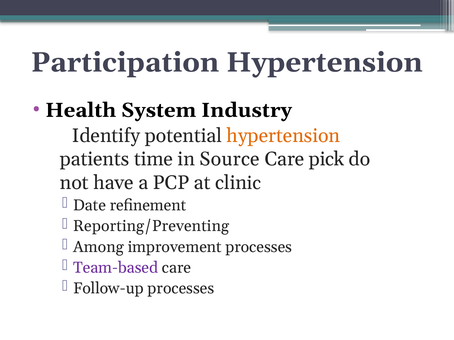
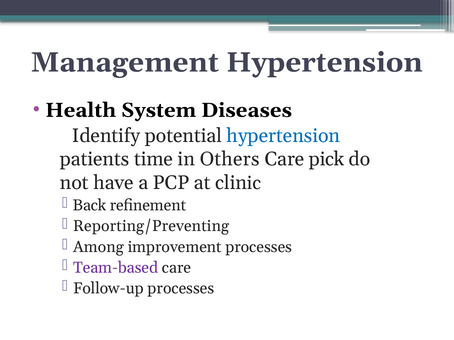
Participation: Participation -> Management
Industry: Industry -> Diseases
hypertension at (283, 136) colour: orange -> blue
Source: Source -> Others
Date: Date -> Back
